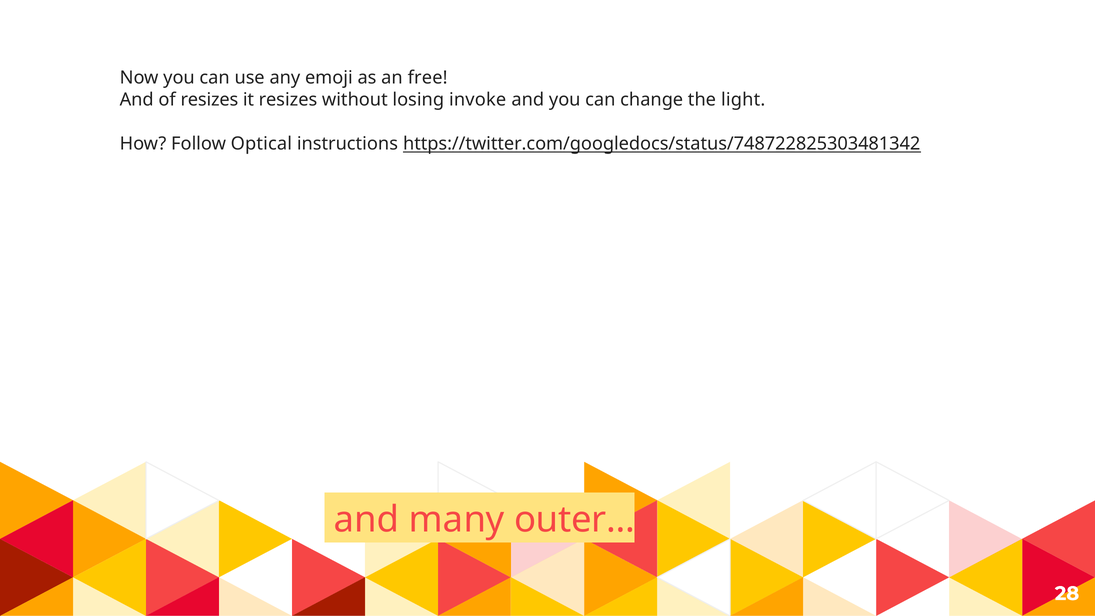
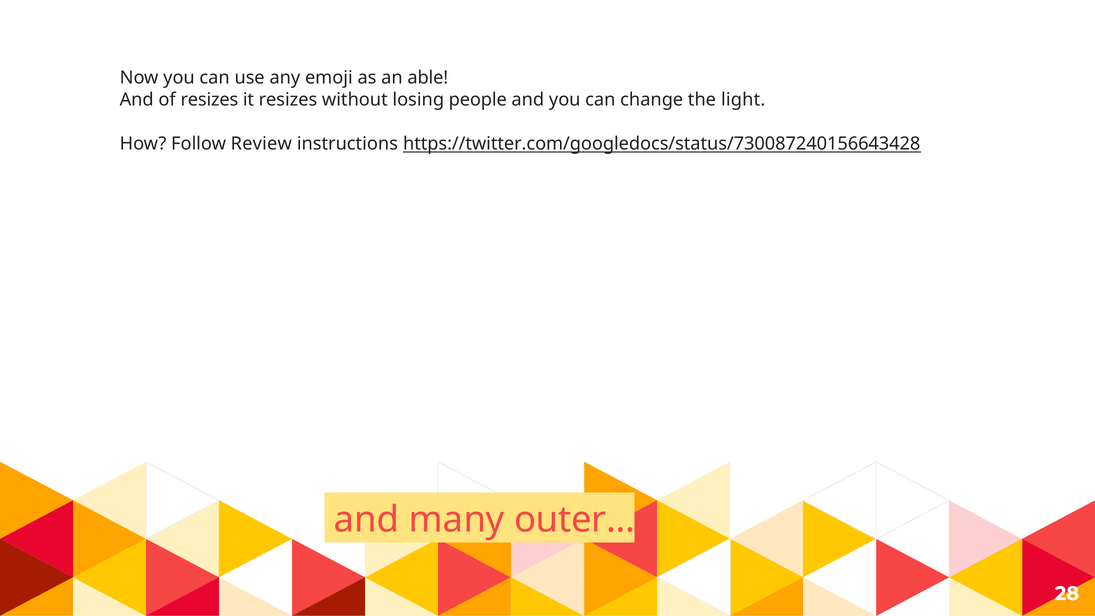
free: free -> able
invoke: invoke -> people
Optical: Optical -> Review
https://twitter.com/googledocs/status/748722825303481342: https://twitter.com/googledocs/status/748722825303481342 -> https://twitter.com/googledocs/status/730087240156643428
